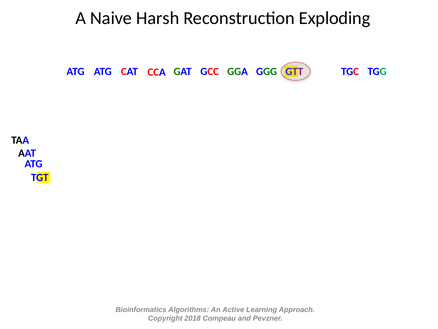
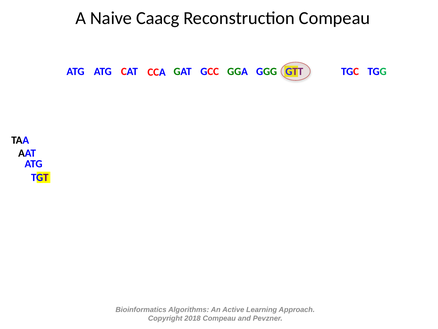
Harsh: Harsh -> Caacg
Reconstruction Exploding: Exploding -> Compeau
